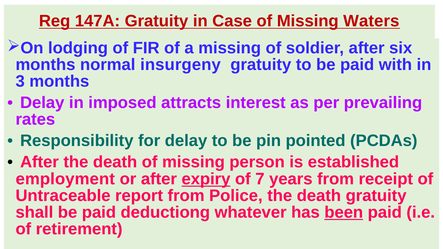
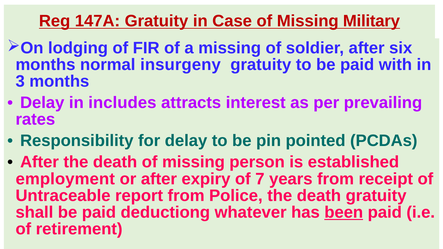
Waters: Waters -> Military
imposed: imposed -> includes
expiry underline: present -> none
